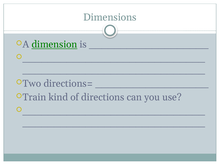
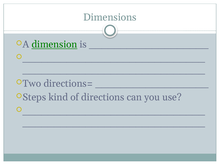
Train: Train -> Steps
